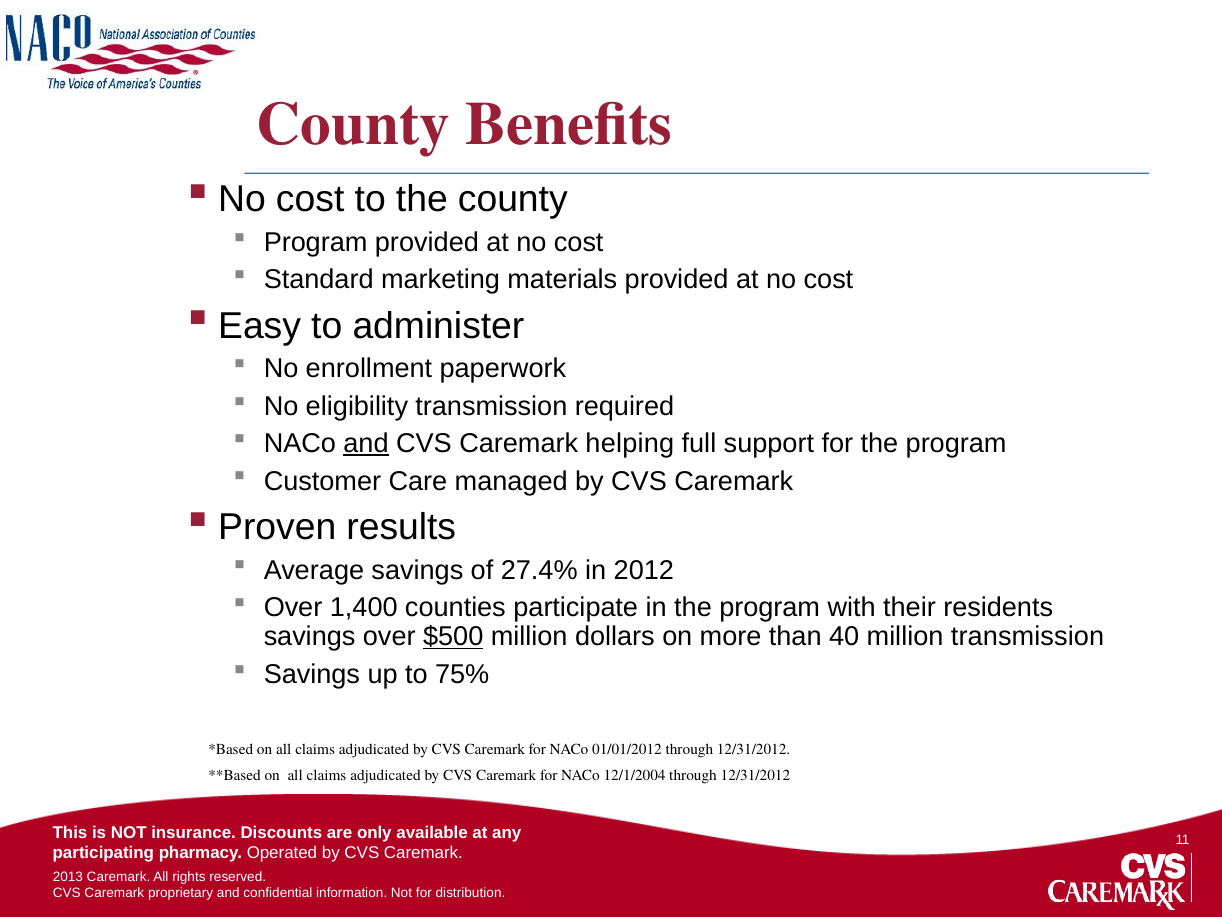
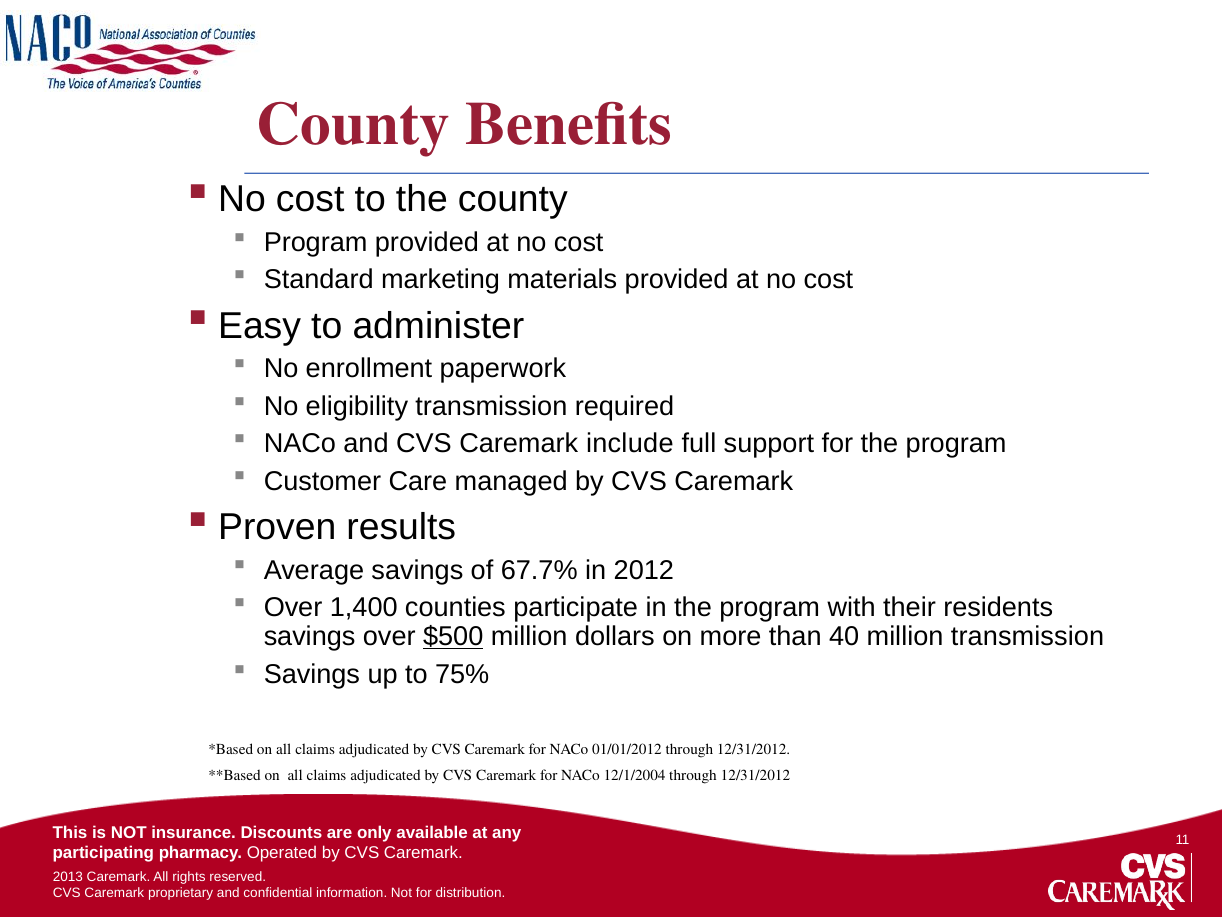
and at (366, 443) underline: present -> none
helping: helping -> include
27.4%: 27.4% -> 67.7%
